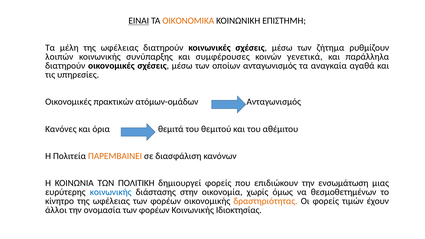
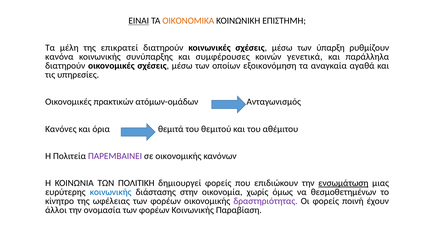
μέλη της ωφέλειας: ωφέλειας -> επικρατεί
ζήτημα: ζήτημα -> ύπαρξη
λοιπών: λοιπών -> κανόνα
οποίων ανταγωνισμός: ανταγωνισμός -> εξοικονόμηση
ΠΑΡΕΜΒΑΙΝΕΙ colour: orange -> purple
σε διασφάλιση: διασφάλιση -> οικονομικής
ενσωμάτωση underline: none -> present
δραστηριότητας colour: orange -> purple
τιμών: τιμών -> ποινή
Ιδιοκτησίας: Ιδιοκτησίας -> Παραβίαση
